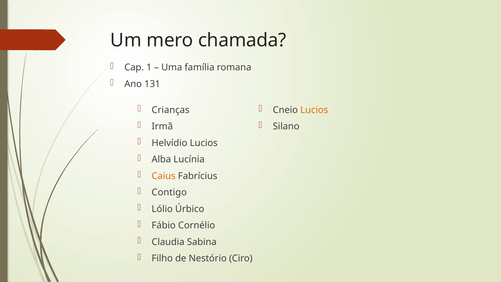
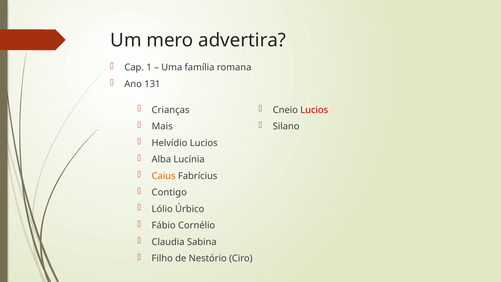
chamada: chamada -> advertira
Lucios at (314, 110) colour: orange -> red
Irmã: Irmã -> Mais
